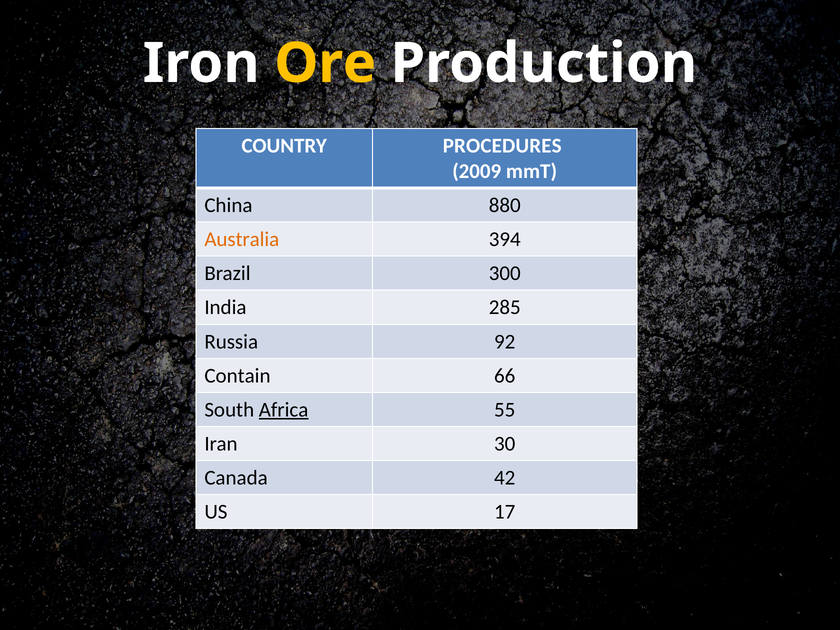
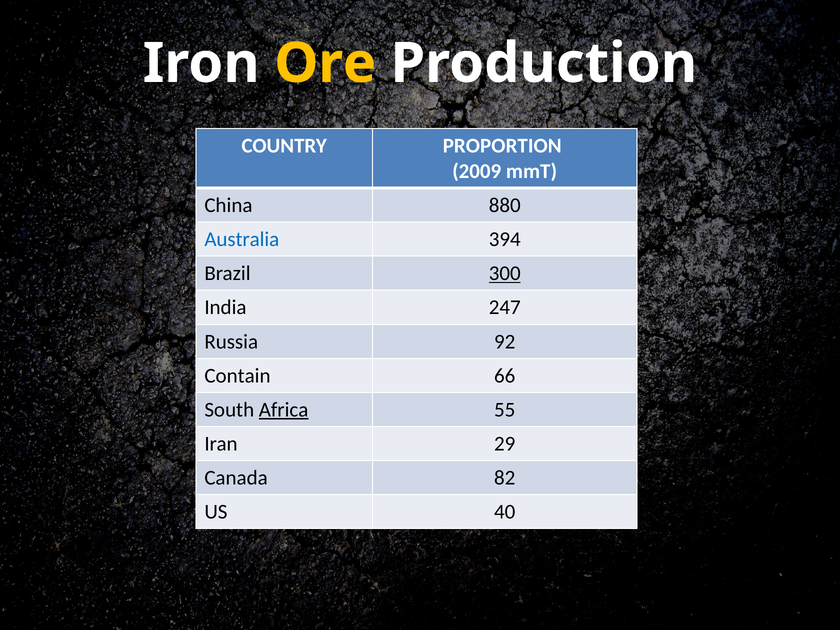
PROCEDURES: PROCEDURES -> PROPORTION
Australia colour: orange -> blue
300 underline: none -> present
285: 285 -> 247
30: 30 -> 29
42: 42 -> 82
17: 17 -> 40
